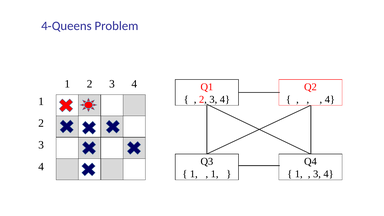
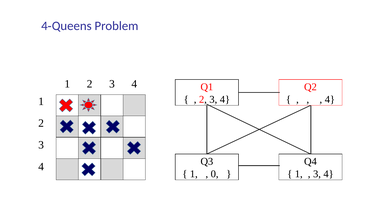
1 at (215, 174): 1 -> 0
